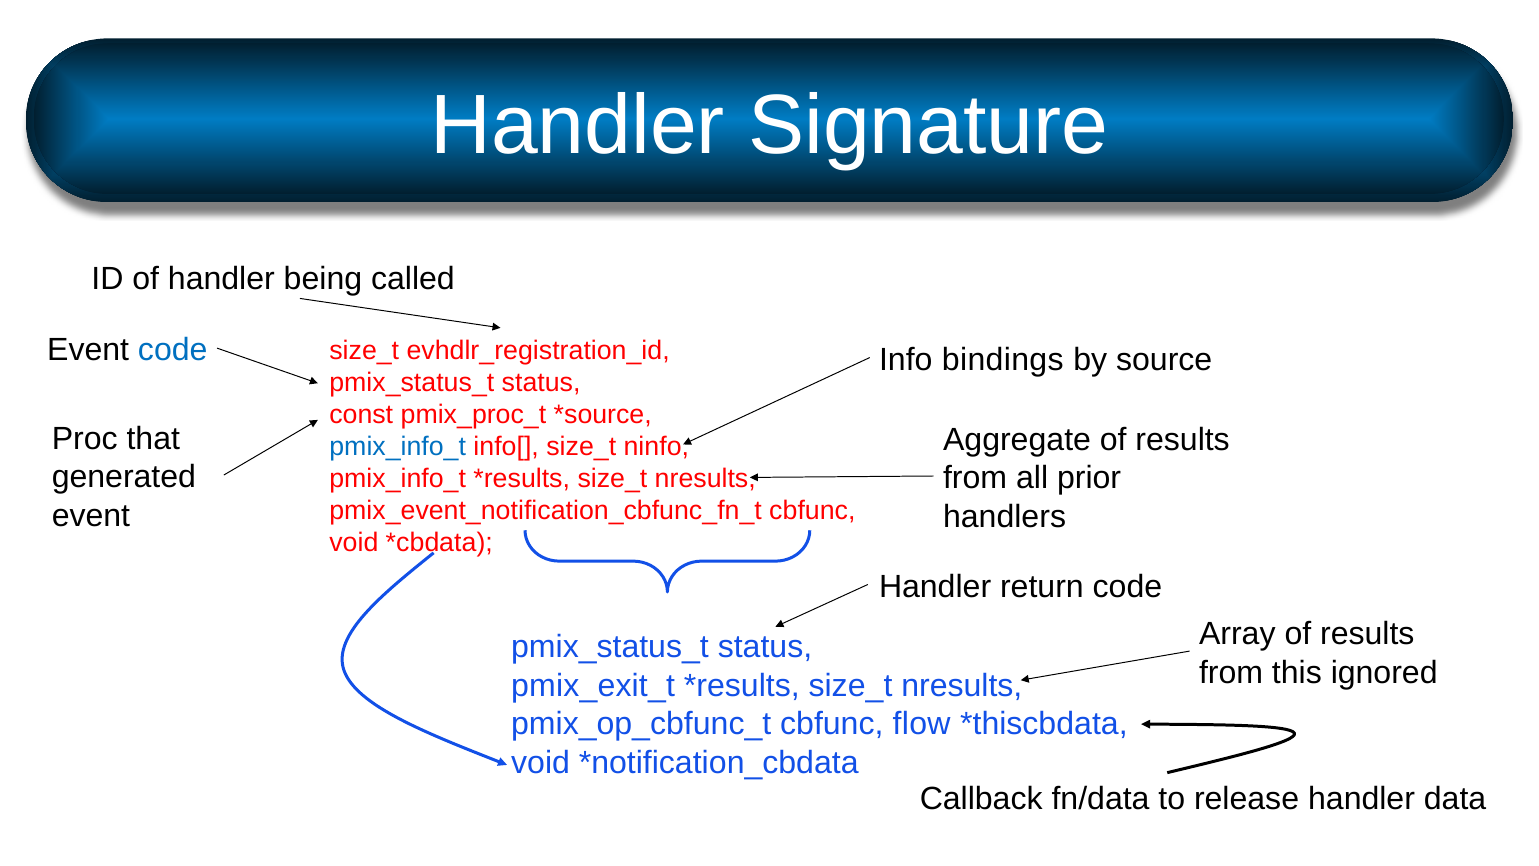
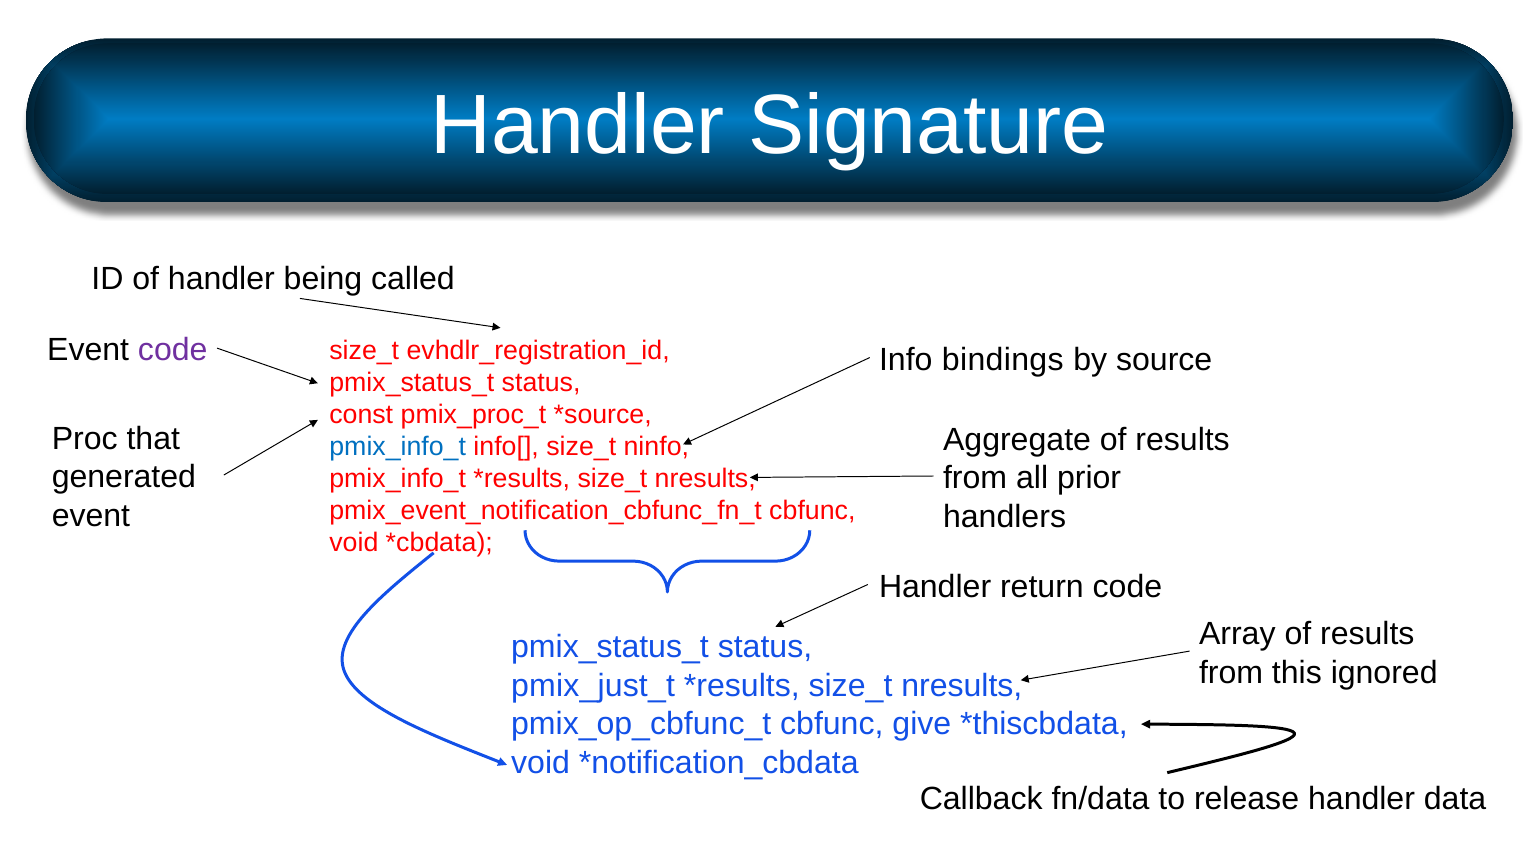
code at (173, 350) colour: blue -> purple
pmix_exit_t: pmix_exit_t -> pmix_just_t
flow: flow -> give
